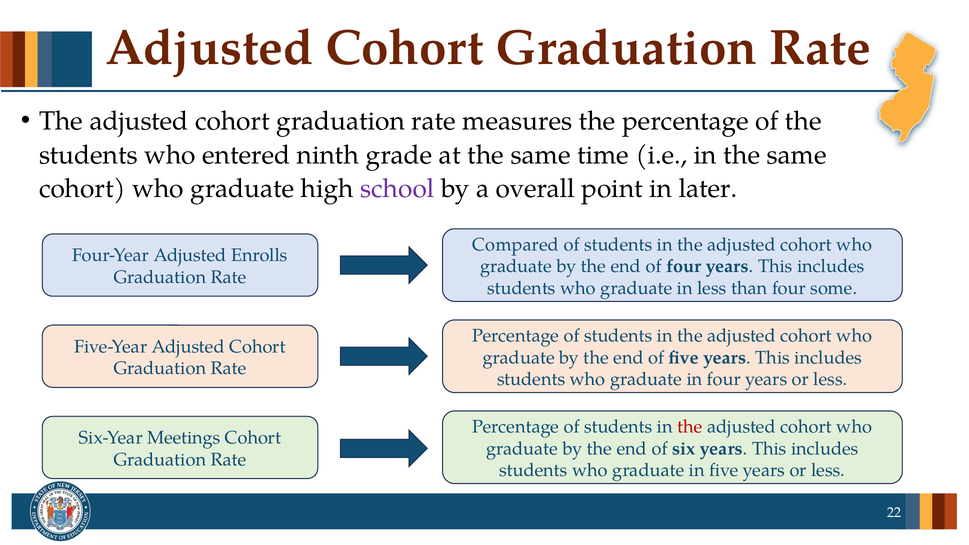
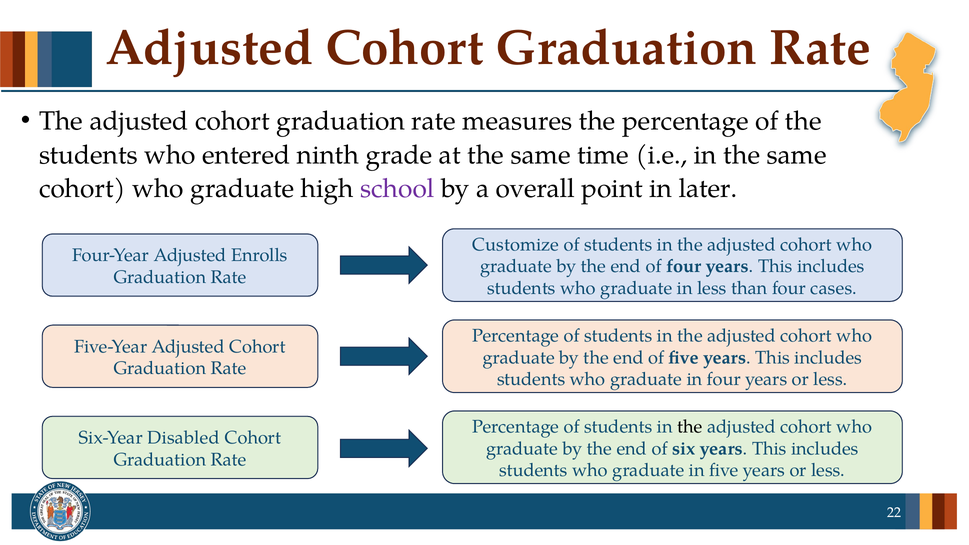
Compared: Compared -> Customize
some: some -> cases
the at (690, 427) colour: red -> black
Meetings: Meetings -> Disabled
